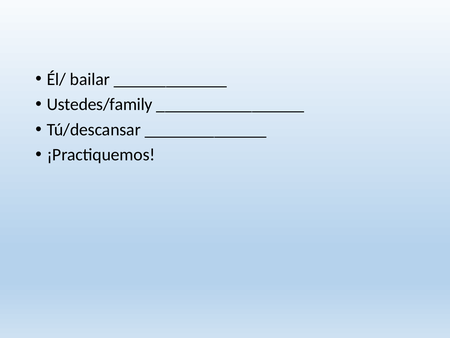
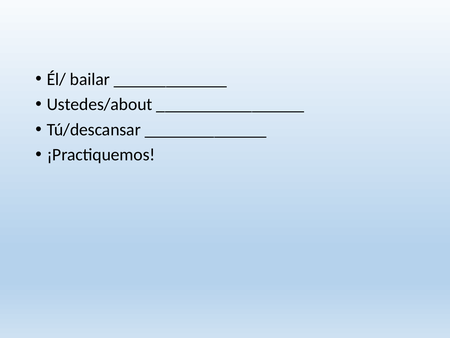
Ustedes/family: Ustedes/family -> Ustedes/about
